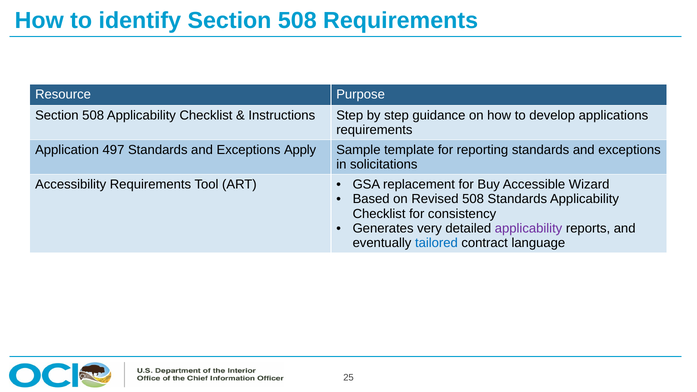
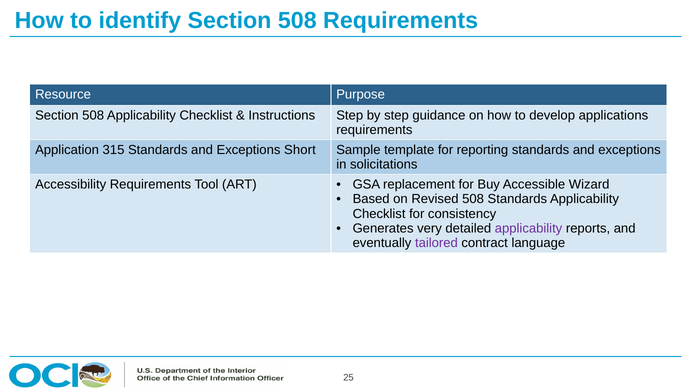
497: 497 -> 315
Apply: Apply -> Short
tailored colour: blue -> purple
